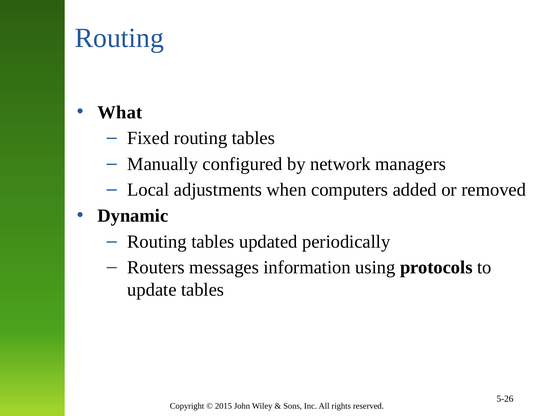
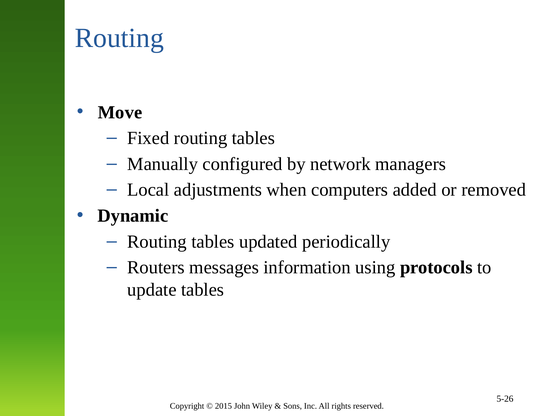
What: What -> Move
